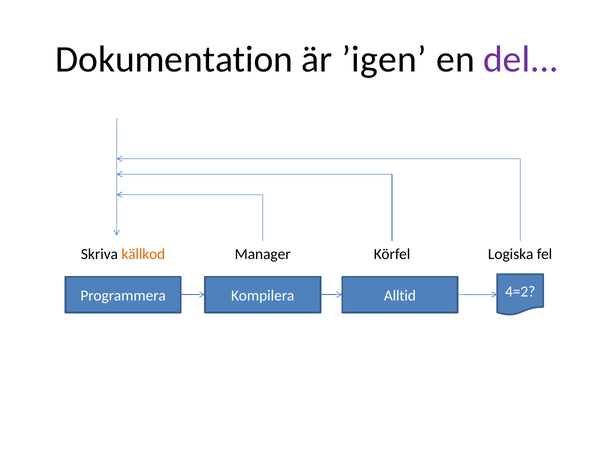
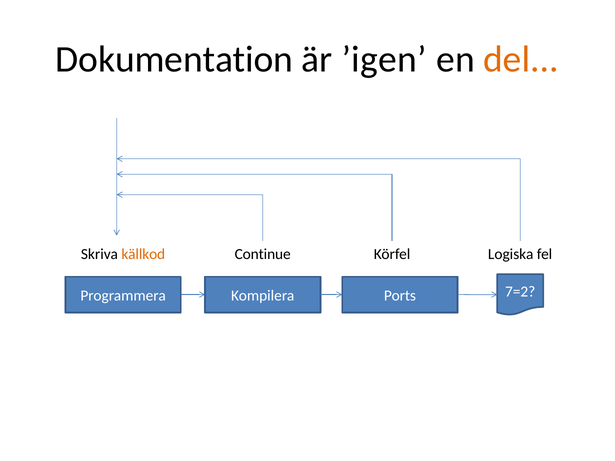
del colour: purple -> orange
Manager: Manager -> Continue
4=2: 4=2 -> 7=2
Alltid: Alltid -> Ports
